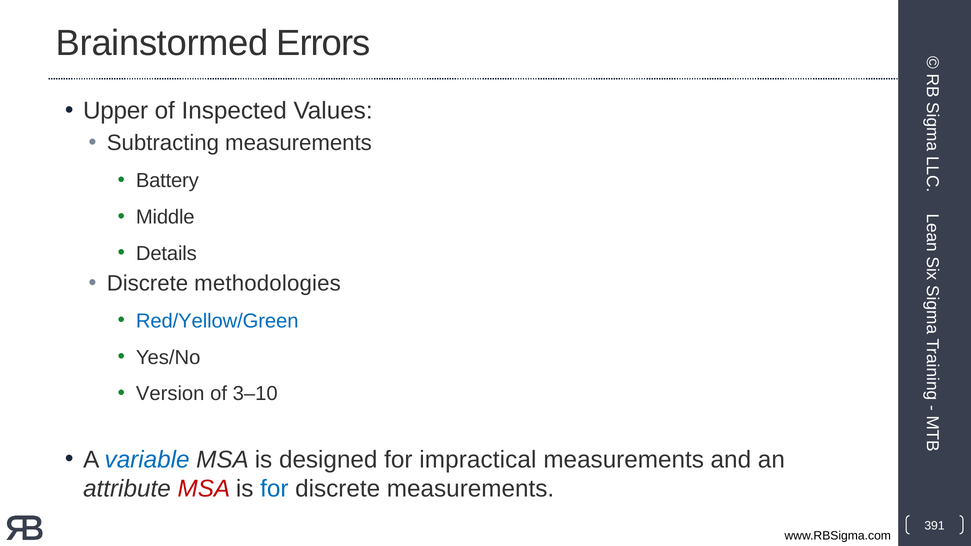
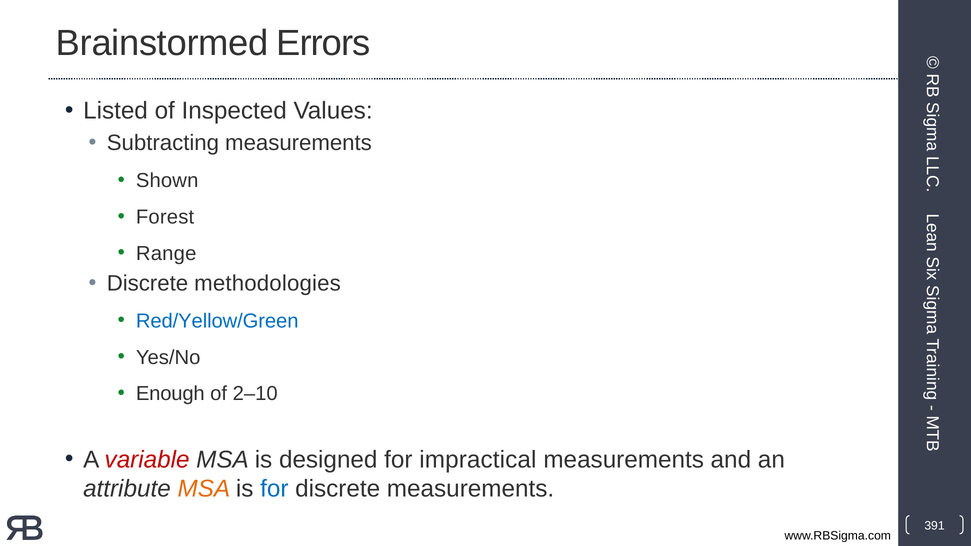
Upper: Upper -> Listed
Battery: Battery -> Shown
Middle: Middle -> Forest
Details: Details -> Range
Version: Version -> Enough
3–10: 3–10 -> 2–10
variable colour: blue -> red
MSA at (204, 489) colour: red -> orange
